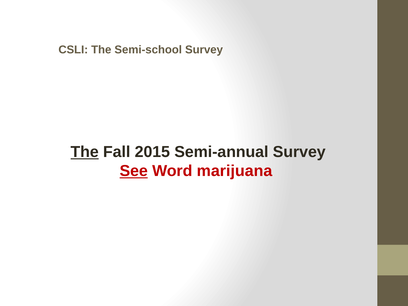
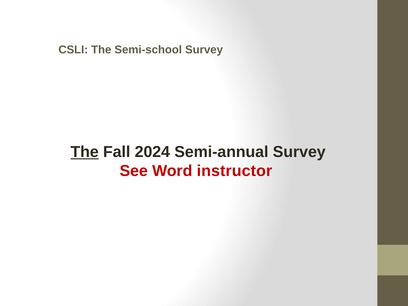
2015: 2015 -> 2024
See underline: present -> none
marijuana: marijuana -> instructor
